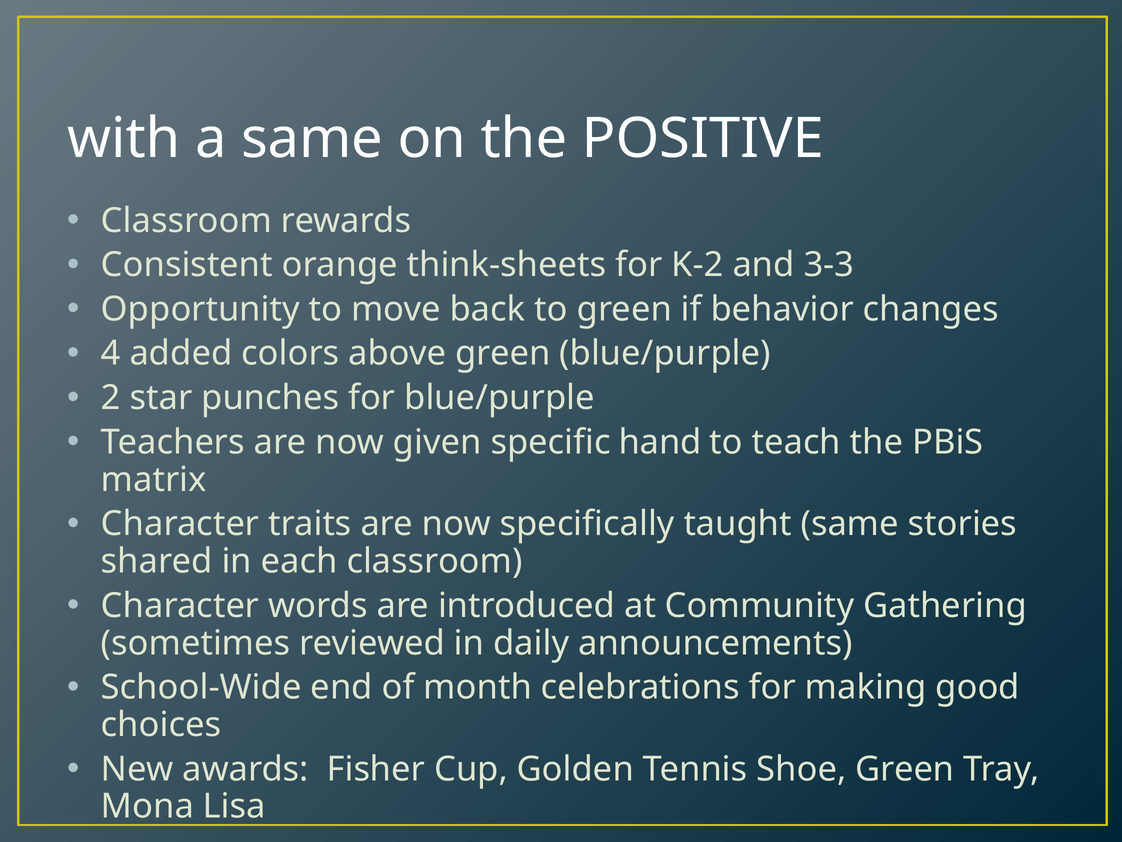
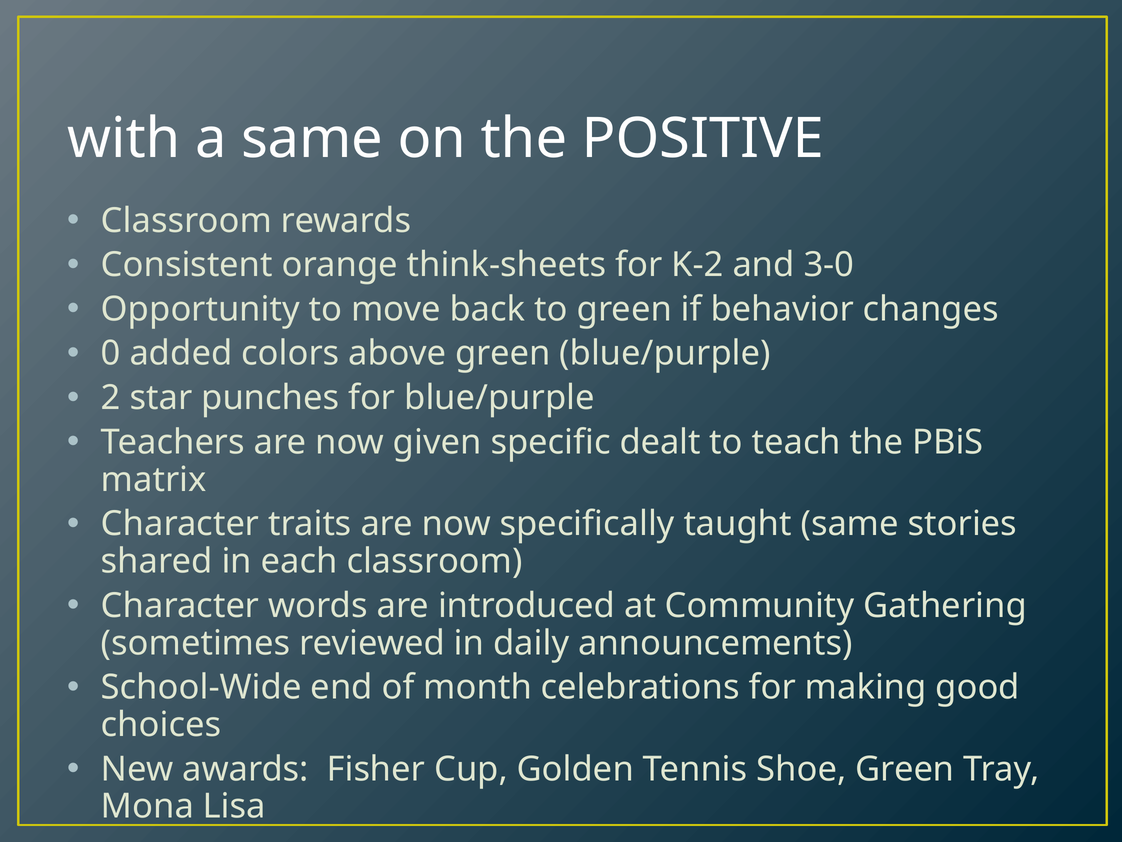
3-3: 3-3 -> 3-0
4: 4 -> 0
hand: hand -> dealt
